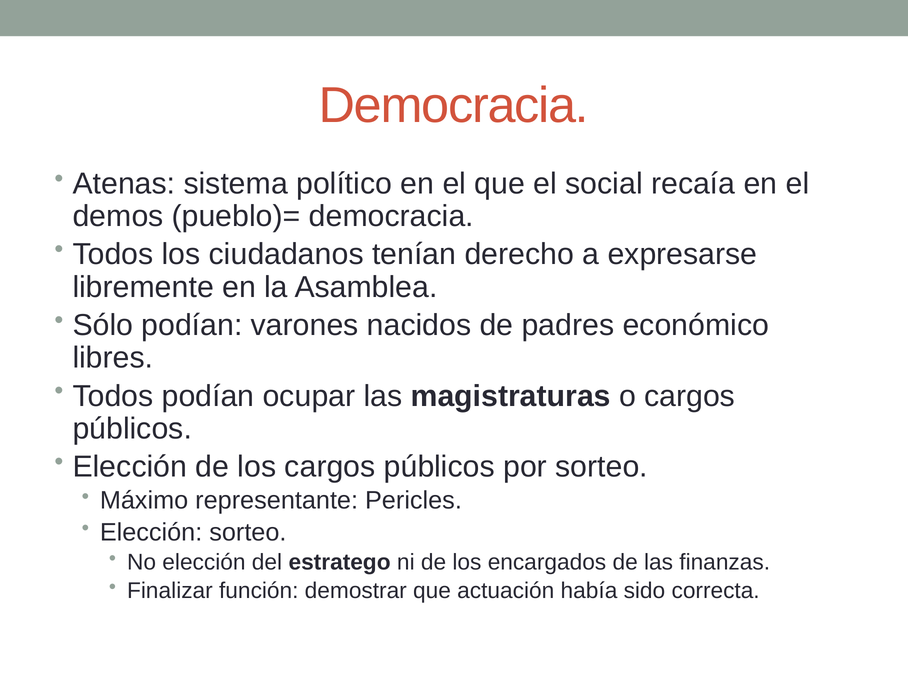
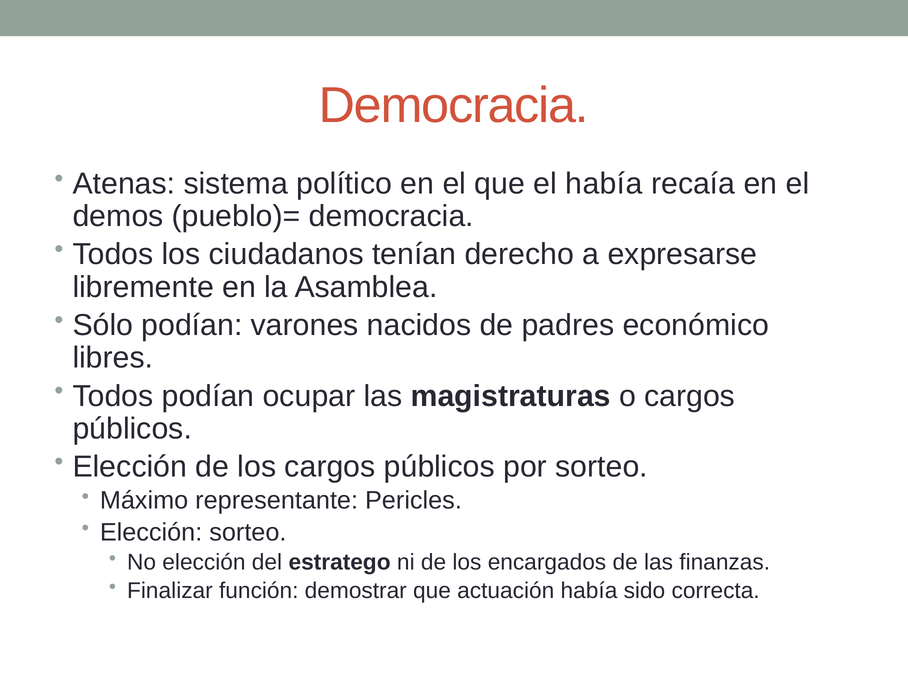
el social: social -> había
